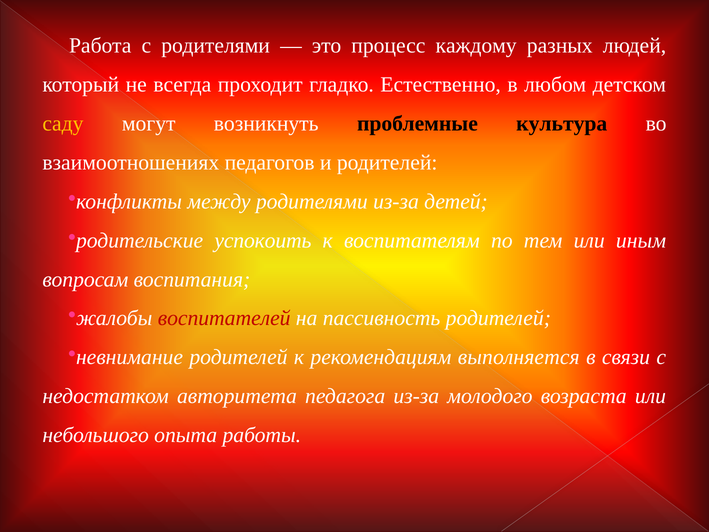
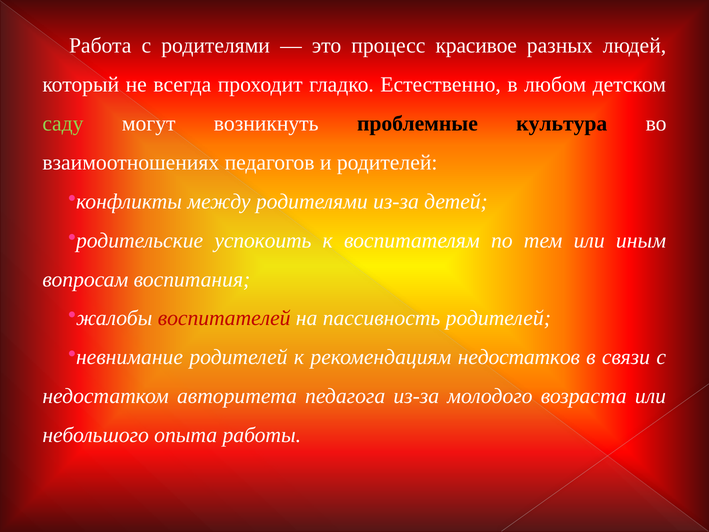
каждому: каждому -> красивое
саду colour: yellow -> light green
выполняется: выполняется -> недостатков
